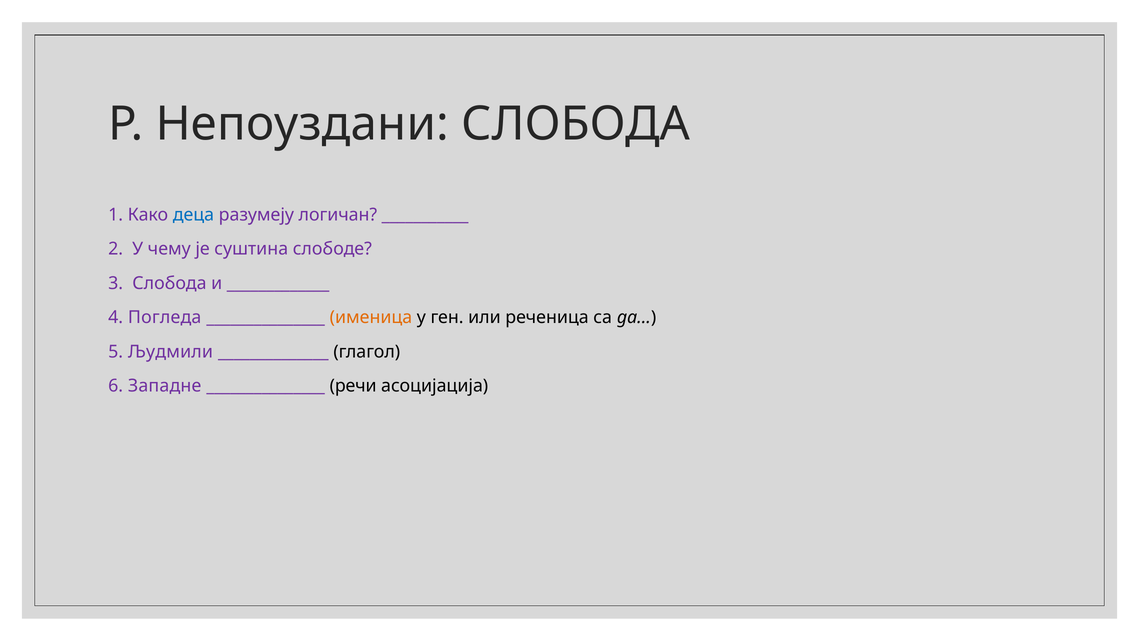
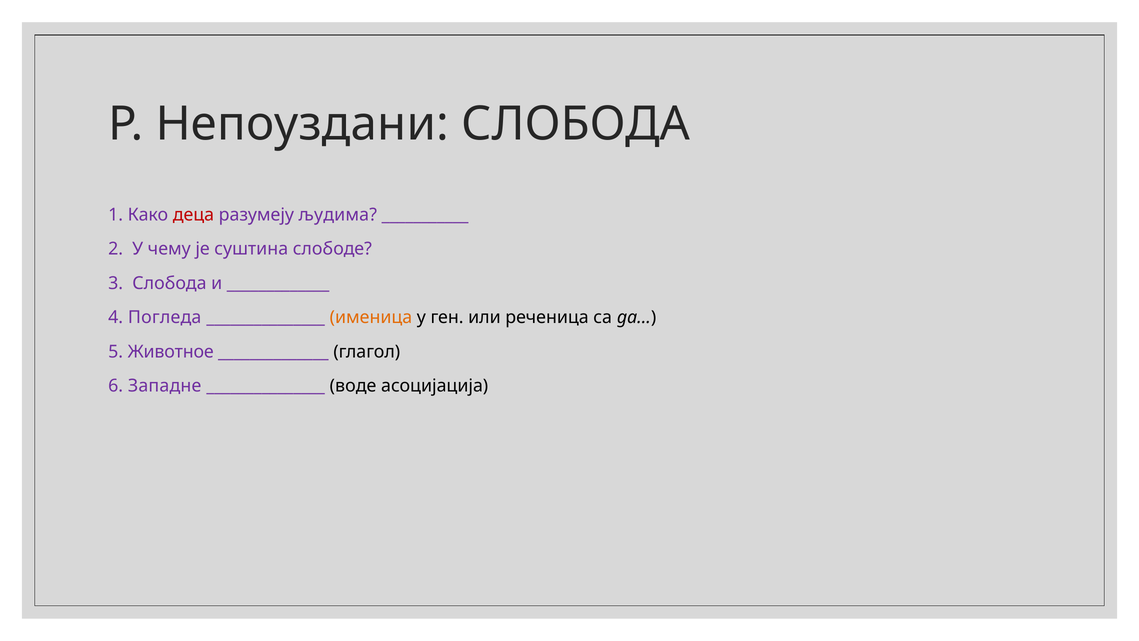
деца colour: blue -> red
логичан: логичан -> људима
Људмили: Људмили -> Животное
речи: речи -> воде
